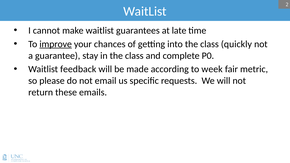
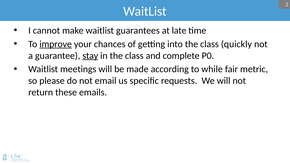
stay underline: none -> present
feedback: feedback -> meetings
week: week -> while
